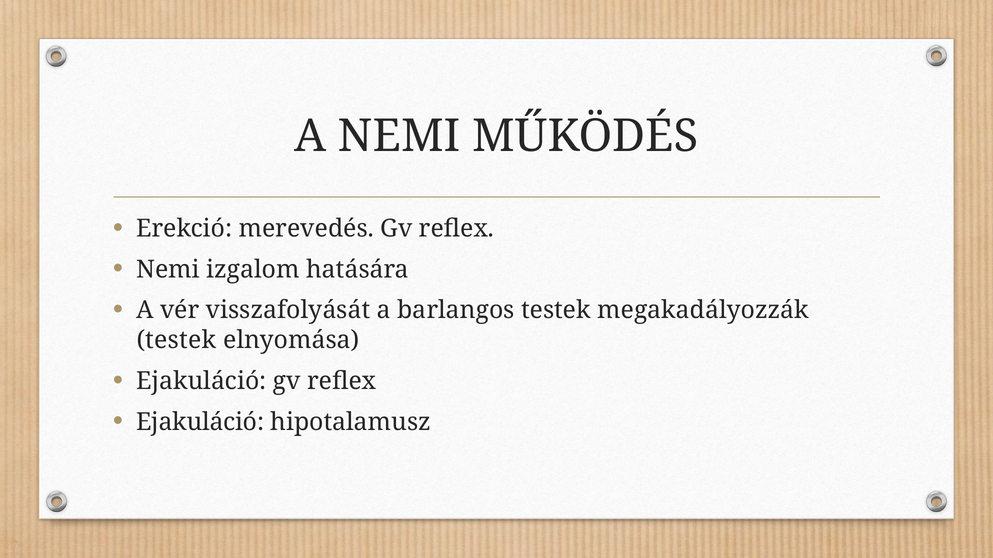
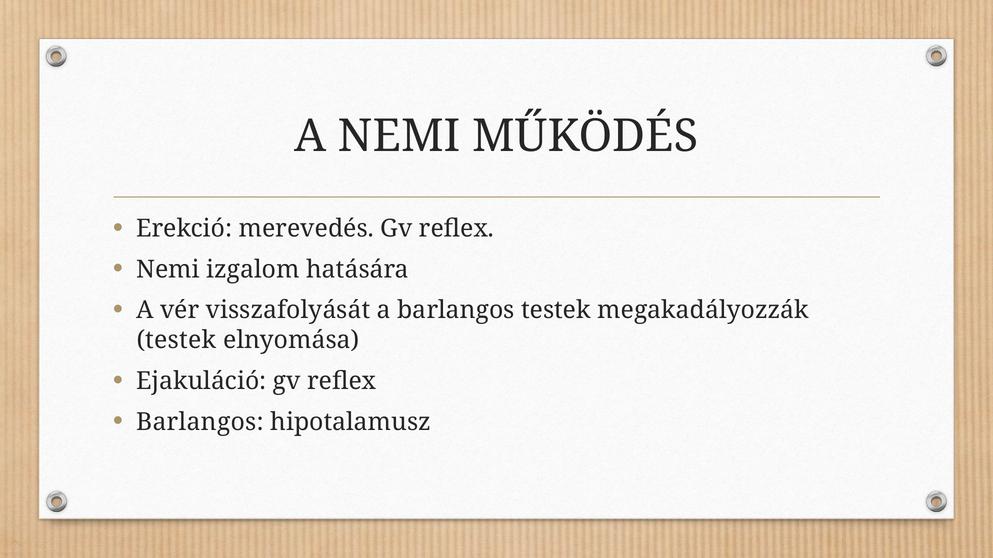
Ejakuláció at (200, 422): Ejakuláció -> Barlangos
